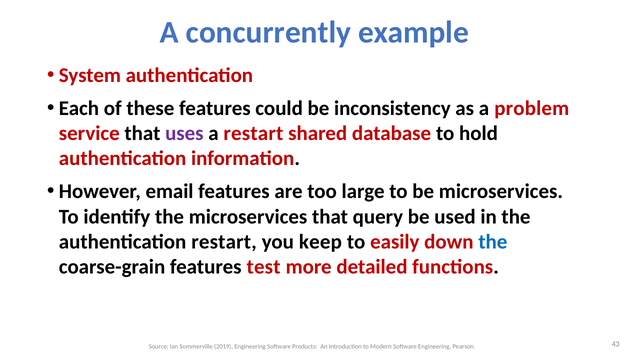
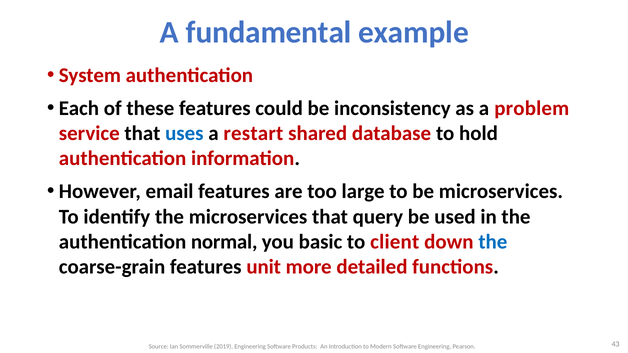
concurrently: concurrently -> fundamental
uses colour: purple -> blue
authentication restart: restart -> normal
keep: keep -> basic
easily: easily -> client
test: test -> unit
